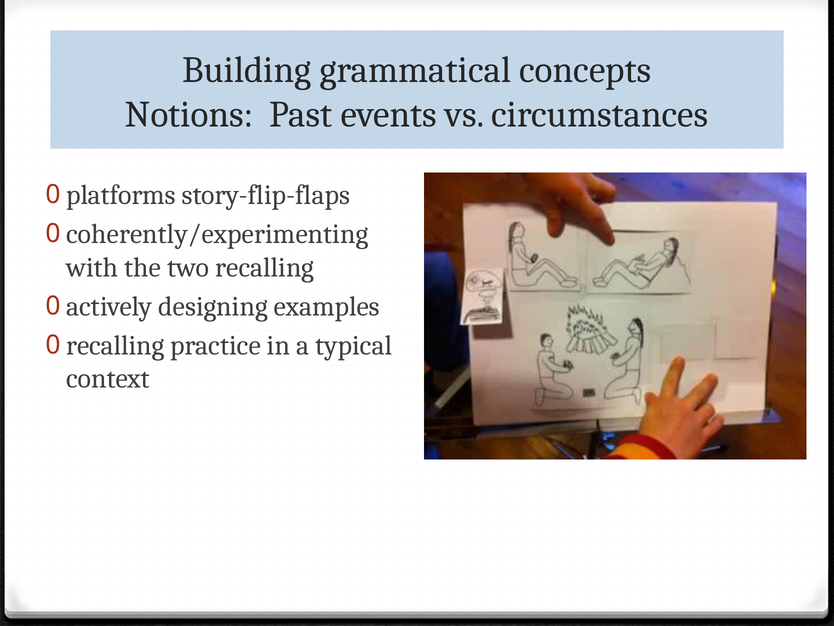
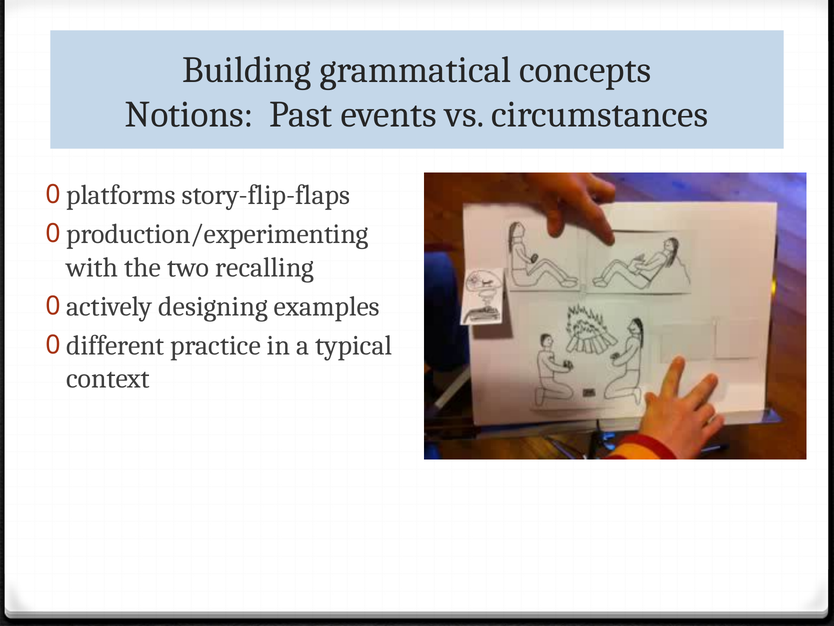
coherently/experimenting: coherently/experimenting -> production/experimenting
recalling at (115, 345): recalling -> different
